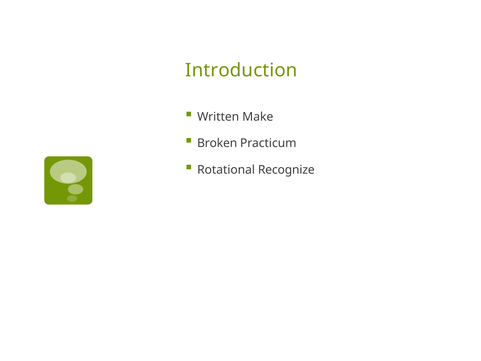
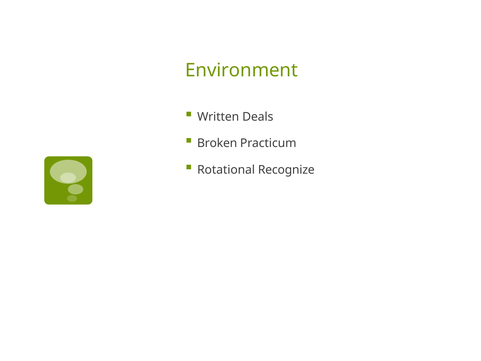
Introduction: Introduction -> Environment
Make: Make -> Deals
